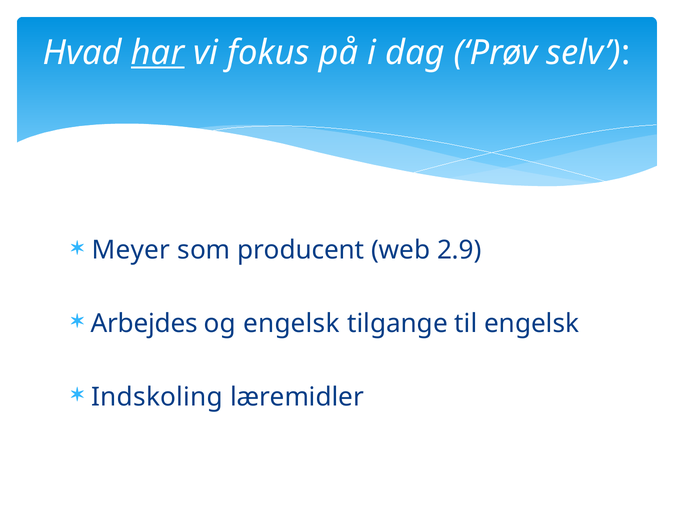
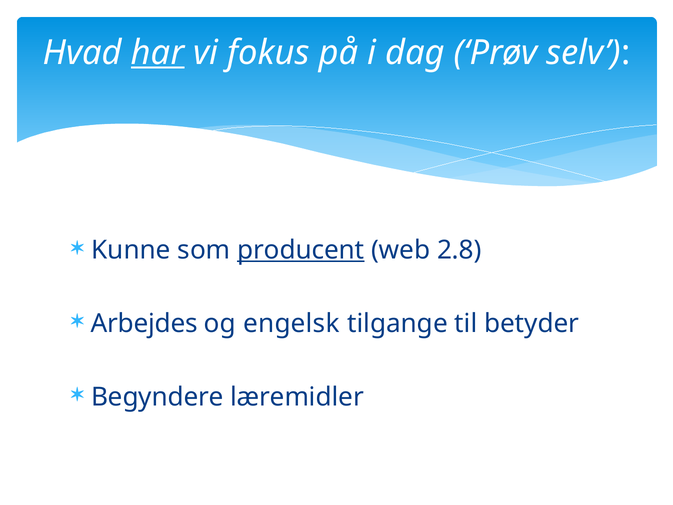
Meyer: Meyer -> Kunne
producent underline: none -> present
2.9: 2.9 -> 2.8
til engelsk: engelsk -> betyder
Indskoling: Indskoling -> Begyndere
